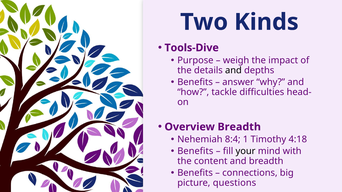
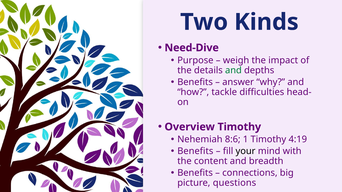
Tools-Dive: Tools-Dive -> Need-Dive
and at (233, 70) colour: black -> green
Overview Breadth: Breadth -> Timothy
8:4: 8:4 -> 8:6
4:18: 4:18 -> 4:19
